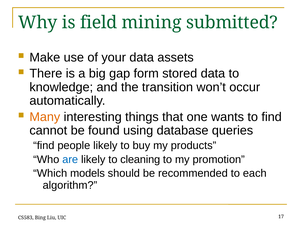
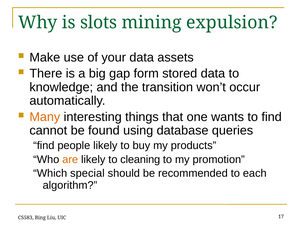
field: field -> slots
submitted: submitted -> expulsion
are colour: blue -> orange
models: models -> special
